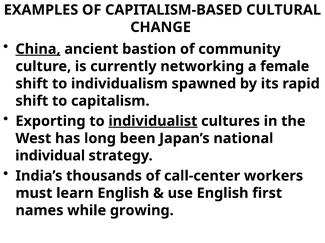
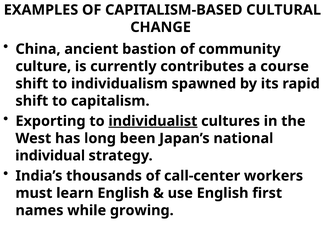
China underline: present -> none
networking: networking -> contributes
female: female -> course
